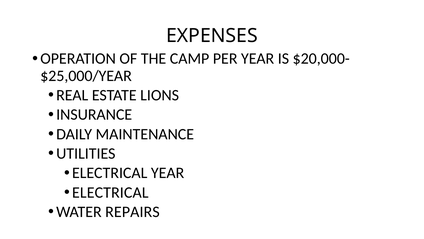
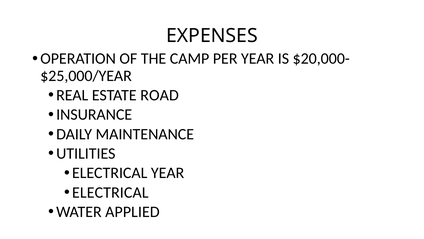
LIONS: LIONS -> ROAD
REPAIRS: REPAIRS -> APPLIED
